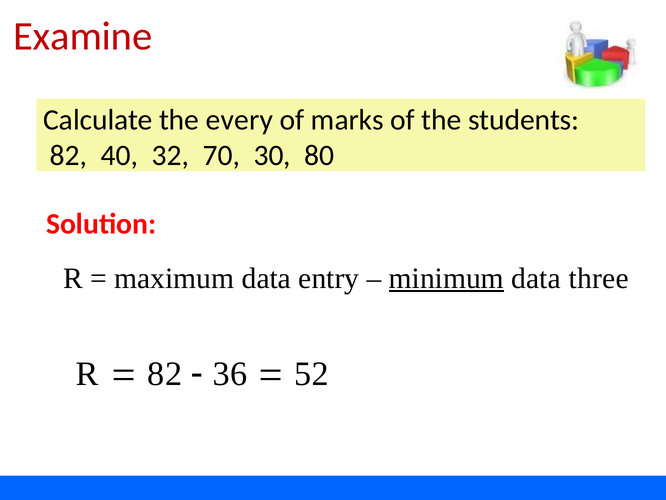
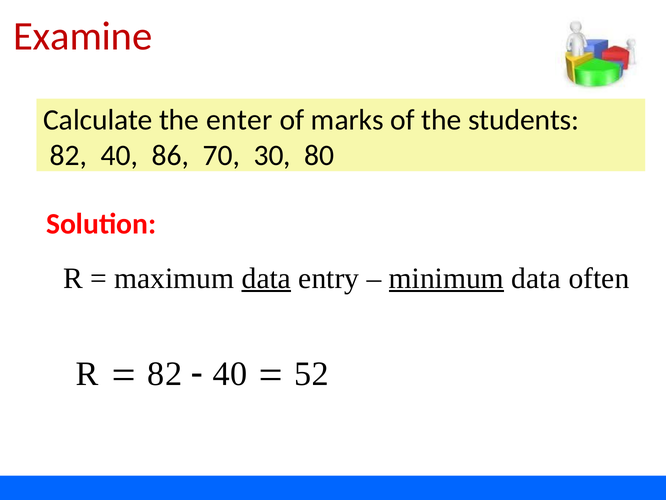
every: every -> enter
32: 32 -> 86
data at (266, 278) underline: none -> present
three: three -> often
36 at (230, 373): 36 -> 40
